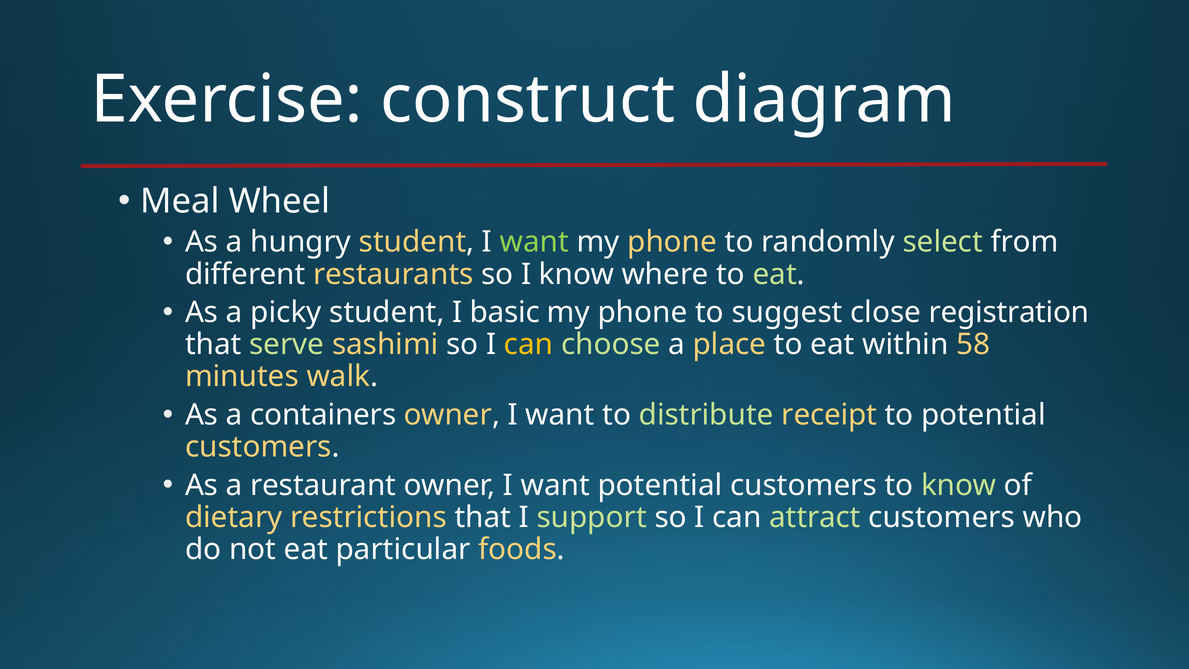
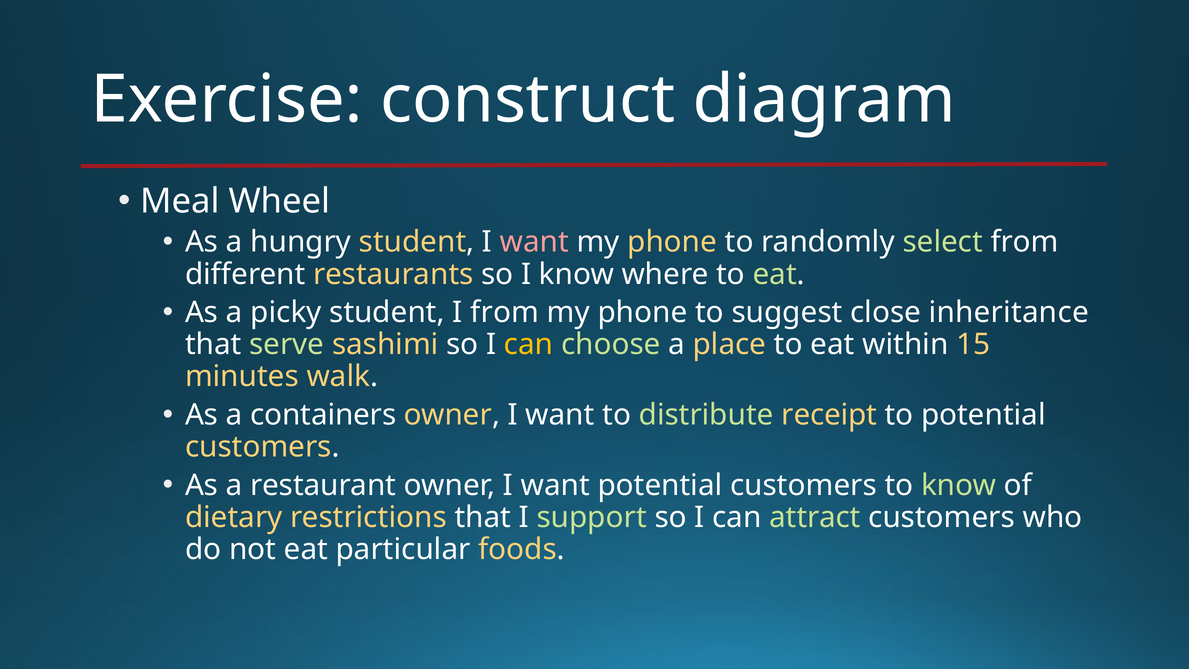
want at (534, 242) colour: light green -> pink
I basic: basic -> from
registration: registration -> inheritance
58: 58 -> 15
